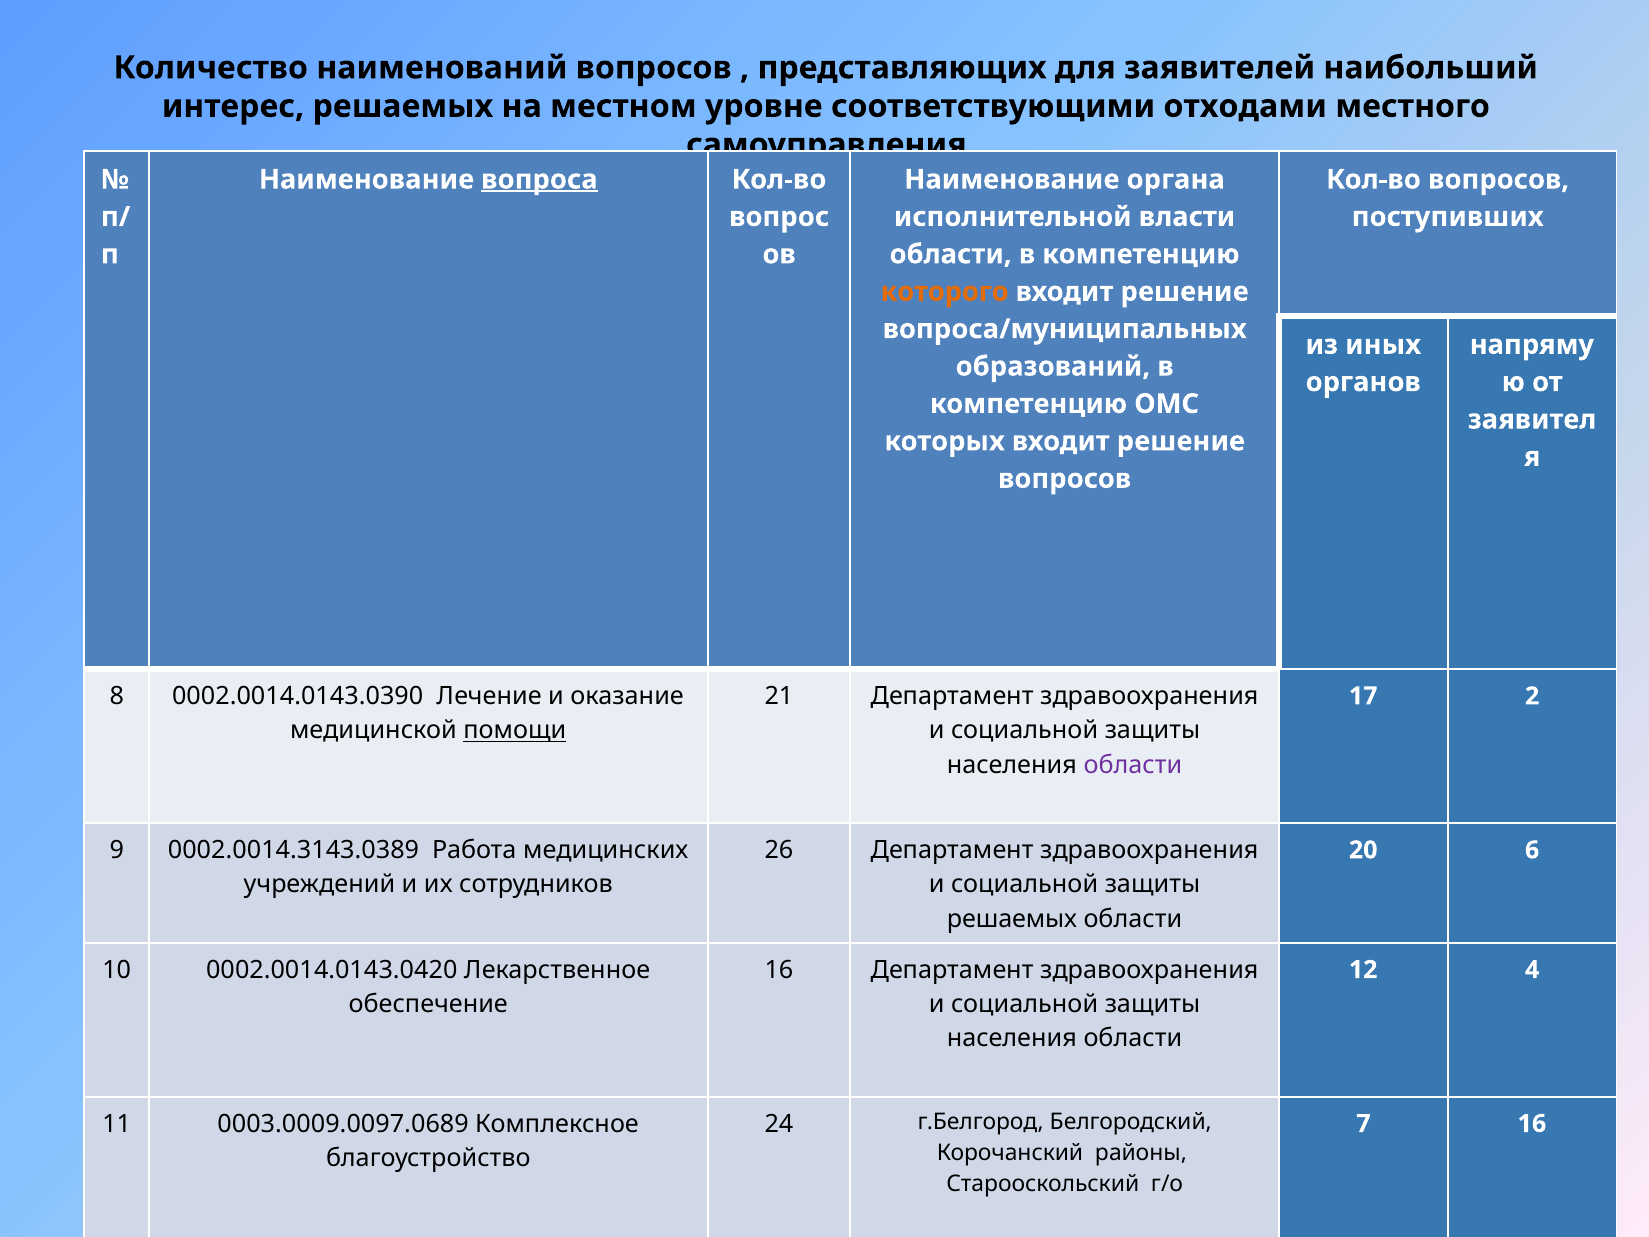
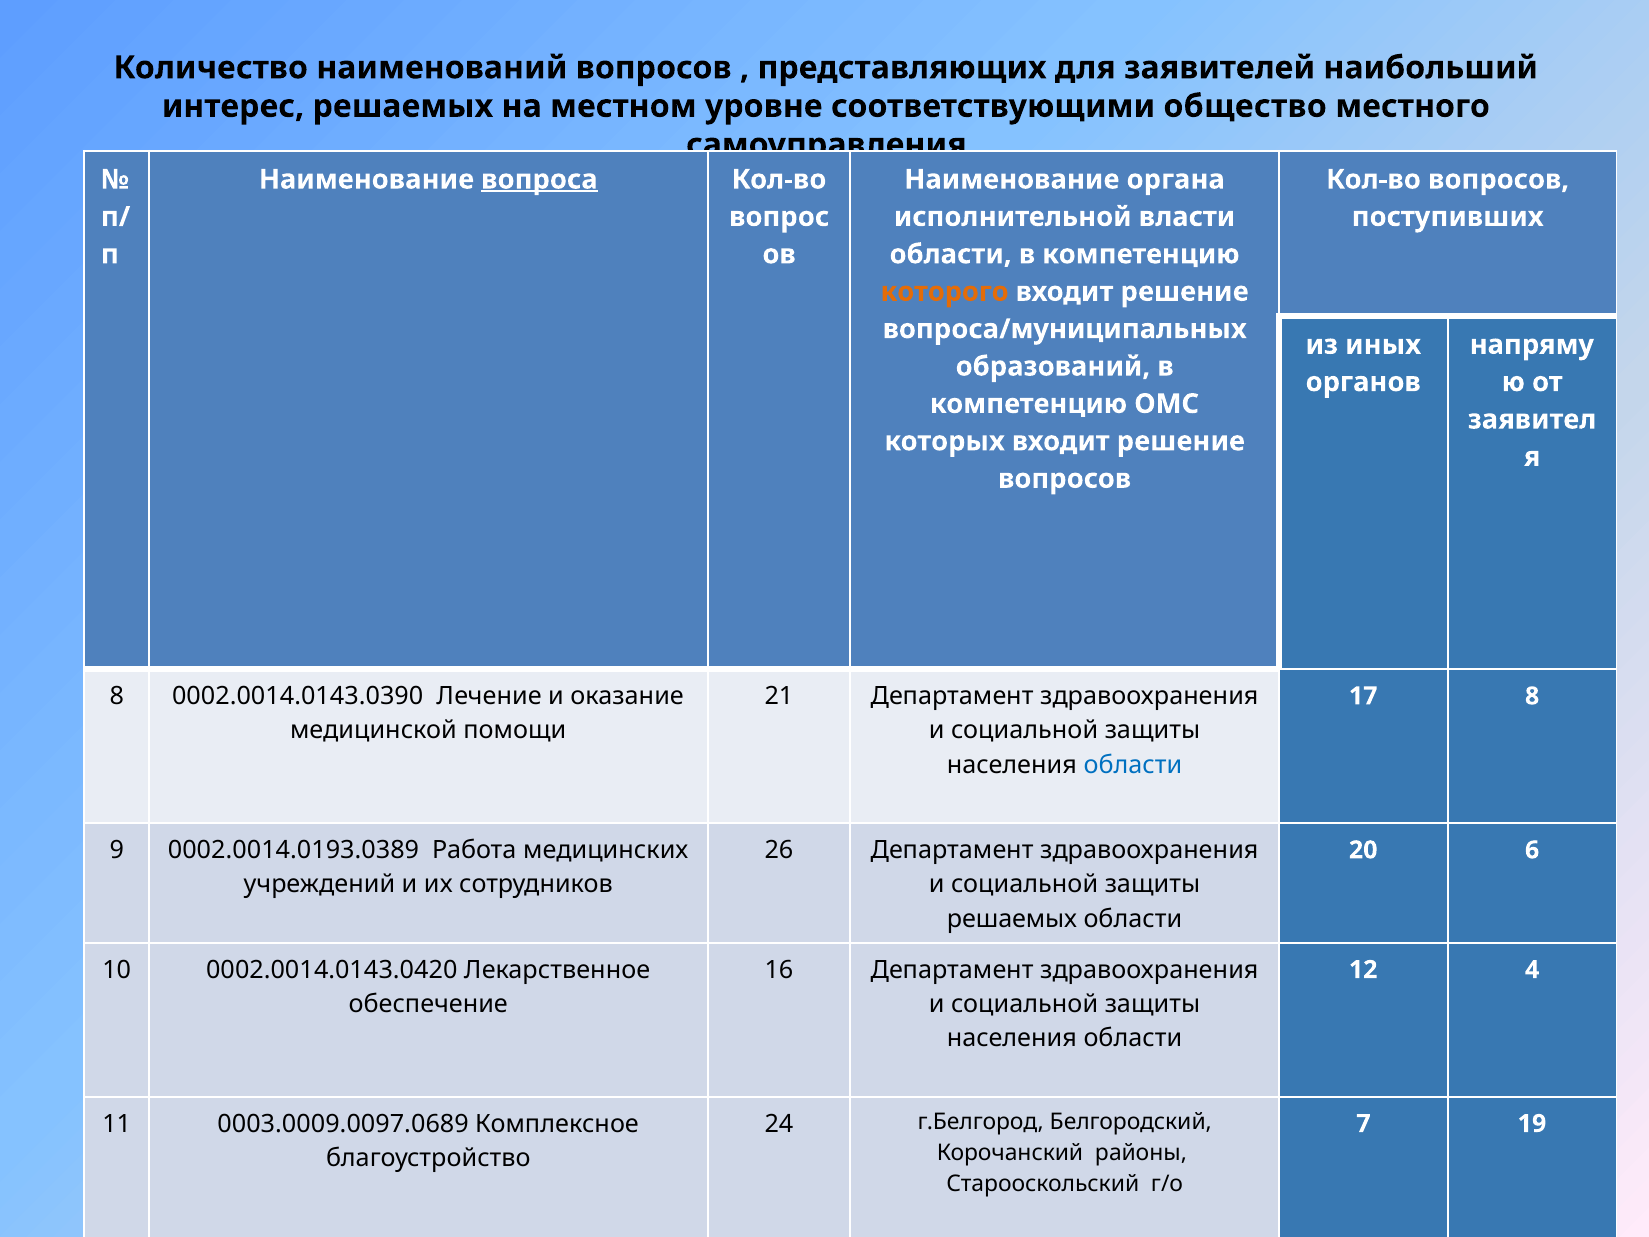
отходами: отходами -> общество
17 2: 2 -> 8
помощи underline: present -> none
области at (1133, 765) colour: purple -> blue
0002.0014.3143.0389: 0002.0014.3143.0389 -> 0002.0014.0193.0389
7 16: 16 -> 19
